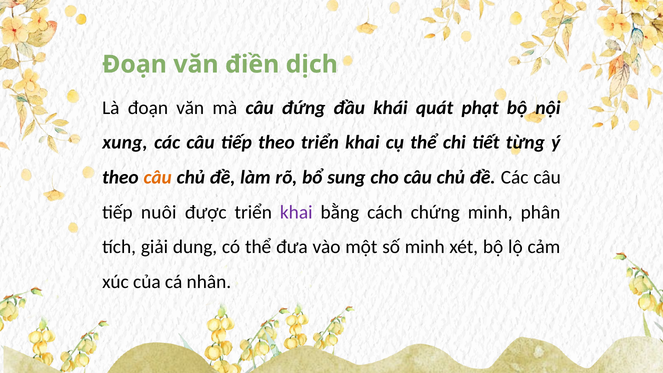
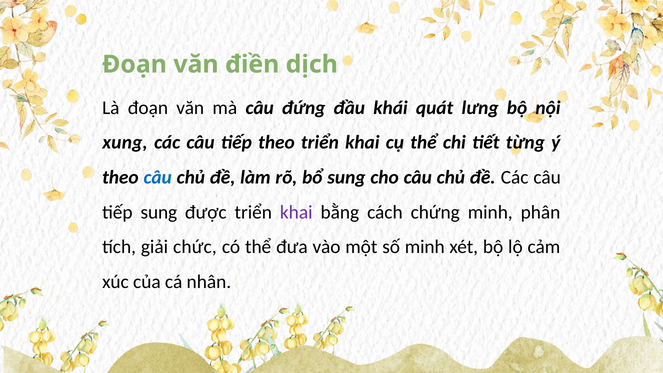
phạt: phạt -> lưng
câu at (158, 177) colour: orange -> blue
tiếp nuôi: nuôi -> sung
dung: dung -> chức
